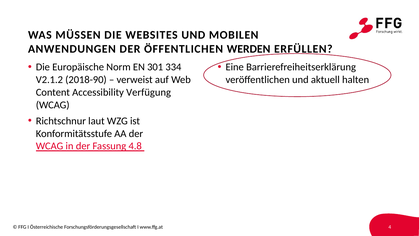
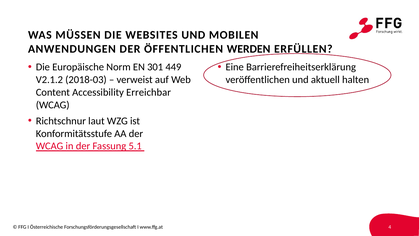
334: 334 -> 449
2018-90: 2018-90 -> 2018-03
Verfügung: Verfügung -> Erreichbar
4.8: 4.8 -> 5.1
